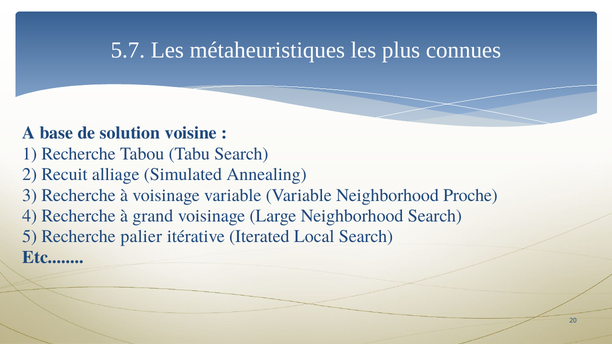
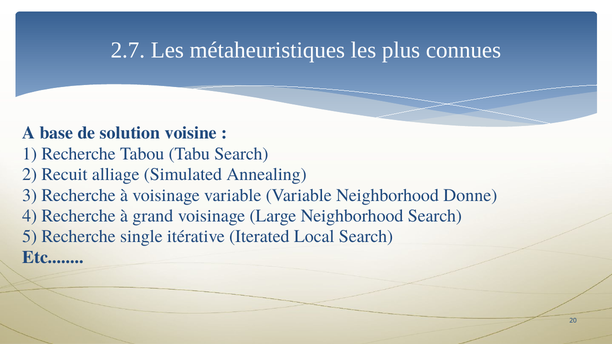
5.7: 5.7 -> 2.7
Proche: Proche -> Donne
palier: palier -> single
